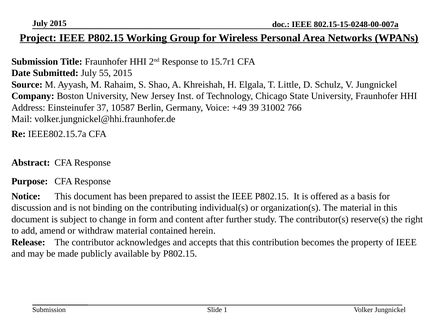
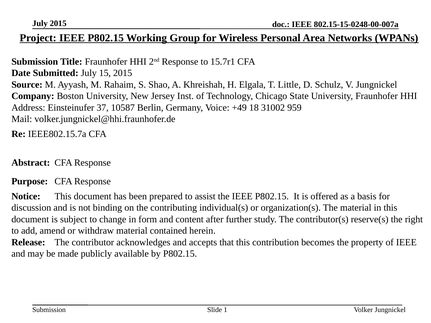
55: 55 -> 15
39: 39 -> 18
766: 766 -> 959
